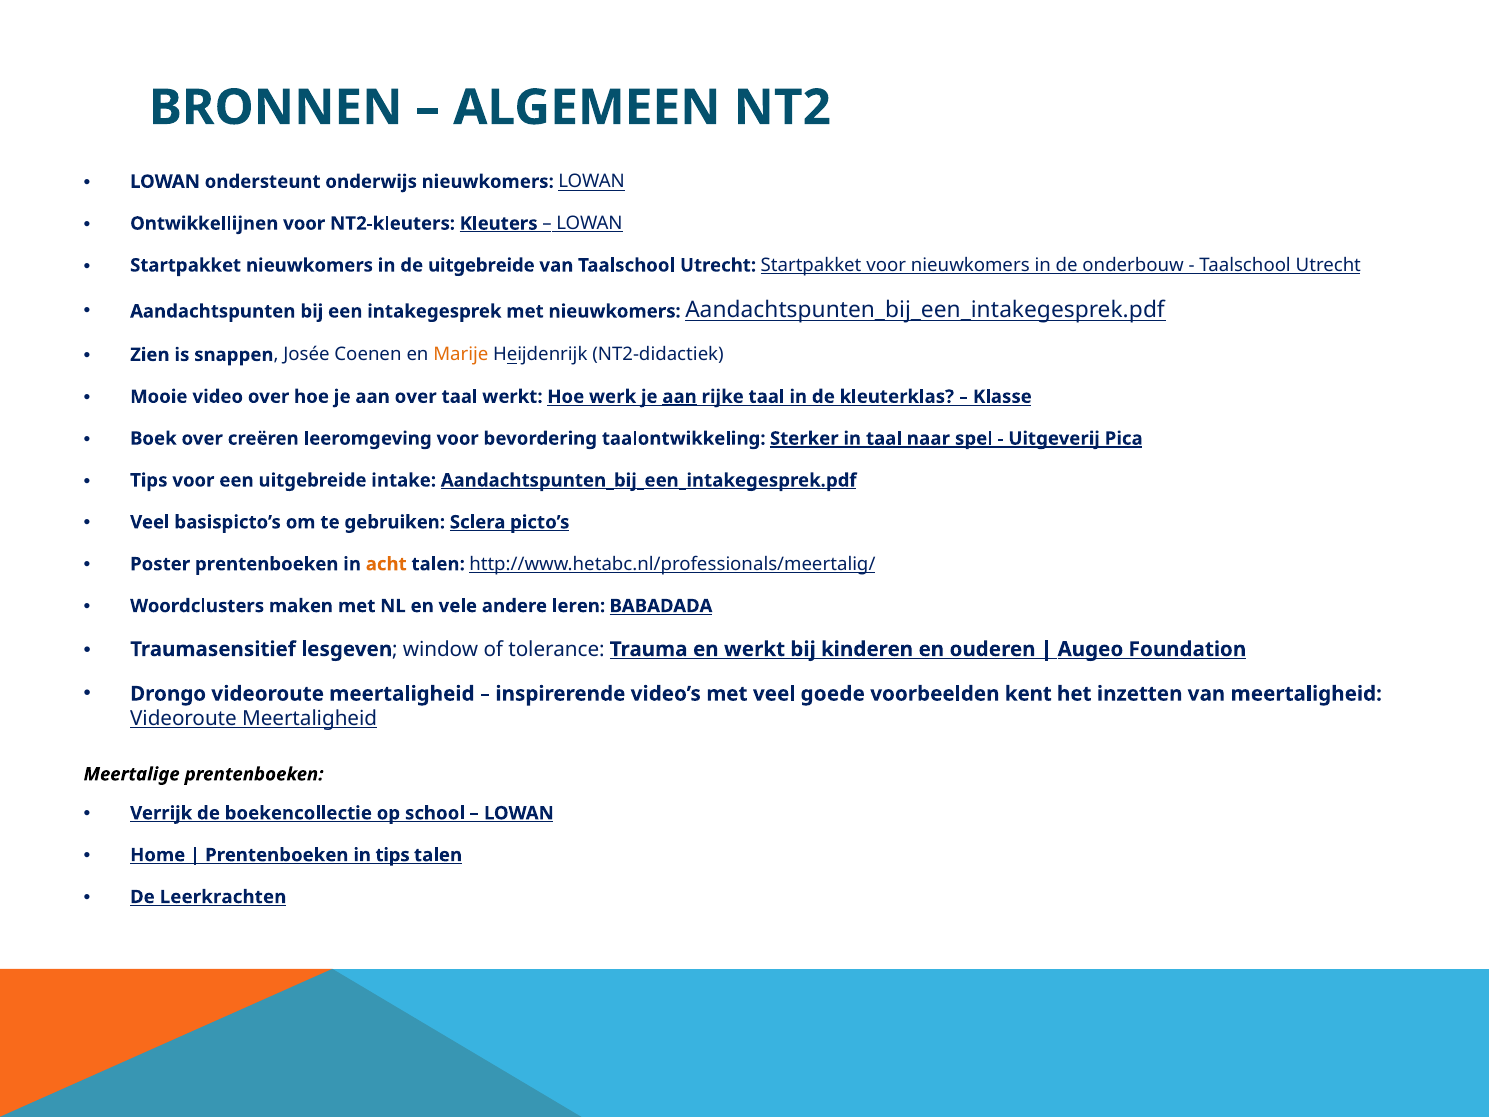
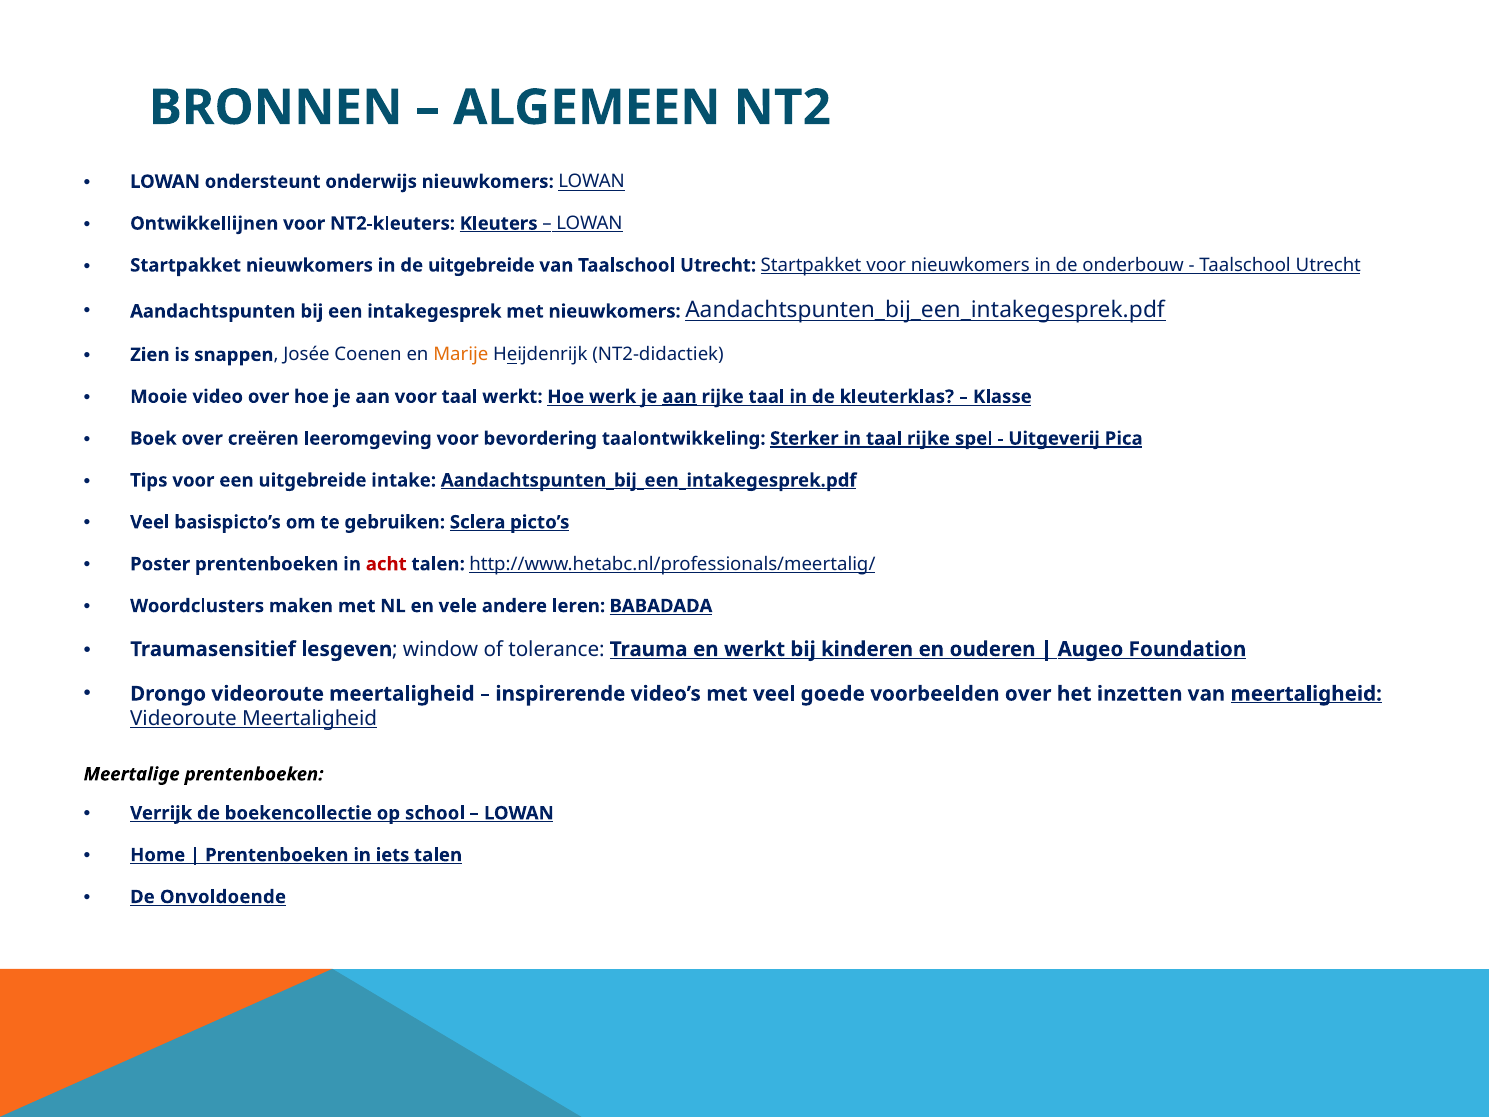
aan over: over -> voor
taal naar: naar -> rijke
acht colour: orange -> red
voorbeelden kent: kent -> over
meertaligheid at (1306, 694) underline: none -> present
in tips: tips -> iets
Leerkrachten: Leerkrachten -> Onvoldoende
